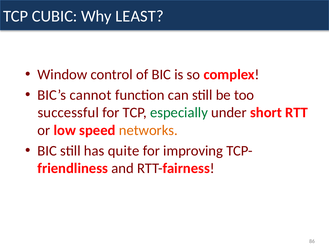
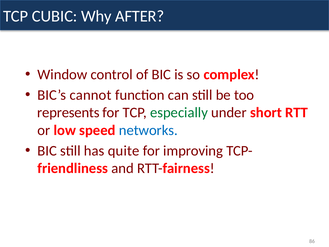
LEAST: LEAST -> AFTER
successful: successful -> represents
networks colour: orange -> blue
